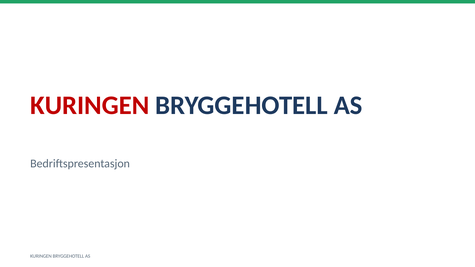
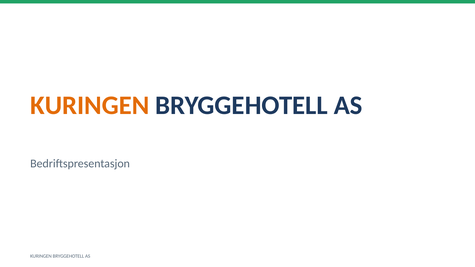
KURINGEN at (90, 105) colour: red -> orange
